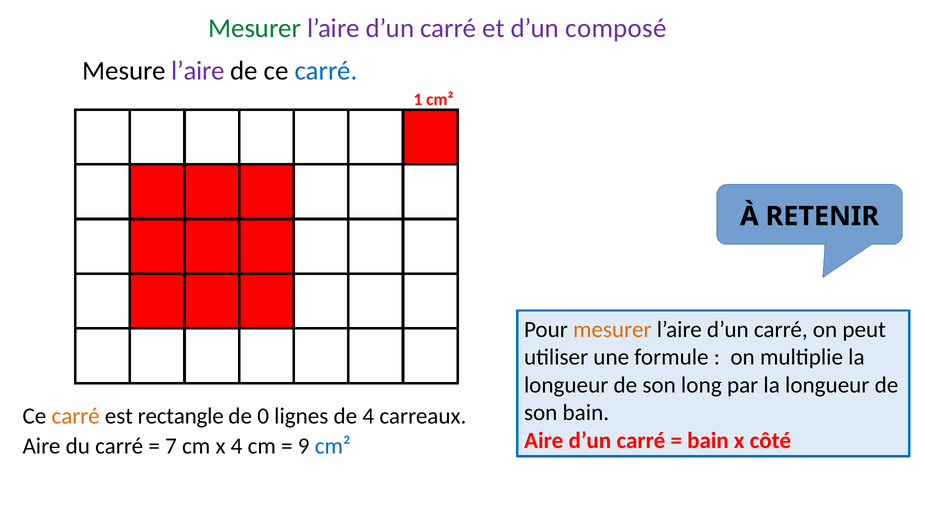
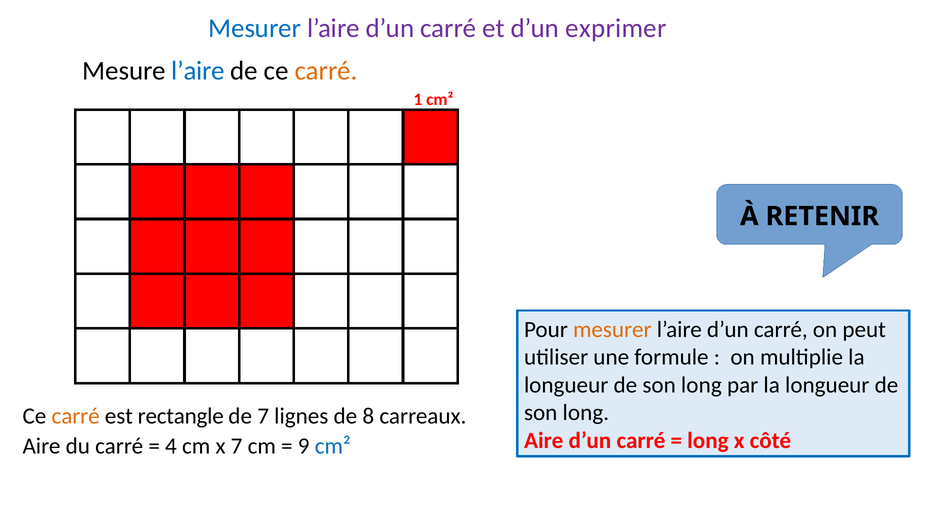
Mesurer at (255, 28) colour: green -> blue
composé: composé -> exprimer
l’aire at (198, 71) colour: purple -> blue
carré at (326, 71) colour: blue -> orange
bain at (586, 412): bain -> long
de 0: 0 -> 7
de 4: 4 -> 8
bain at (708, 440): bain -> long
7: 7 -> 4
x 4: 4 -> 7
